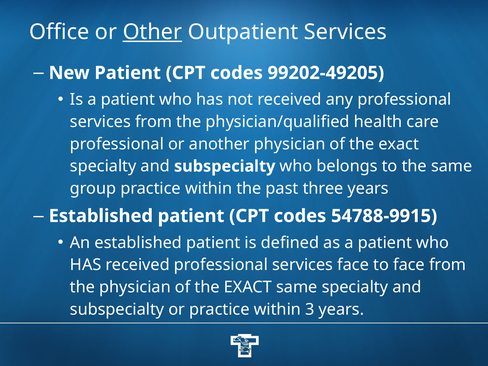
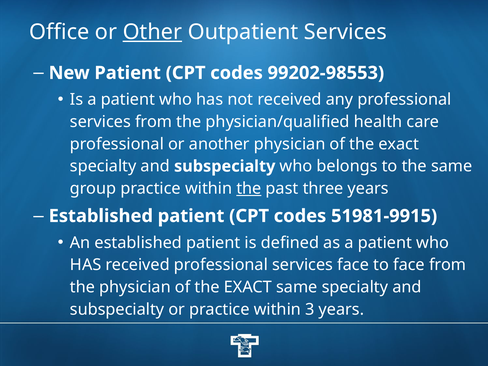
99202-49205: 99202-49205 -> 99202-98553
the at (249, 188) underline: none -> present
54788-9915: 54788-9915 -> 51981-9915
